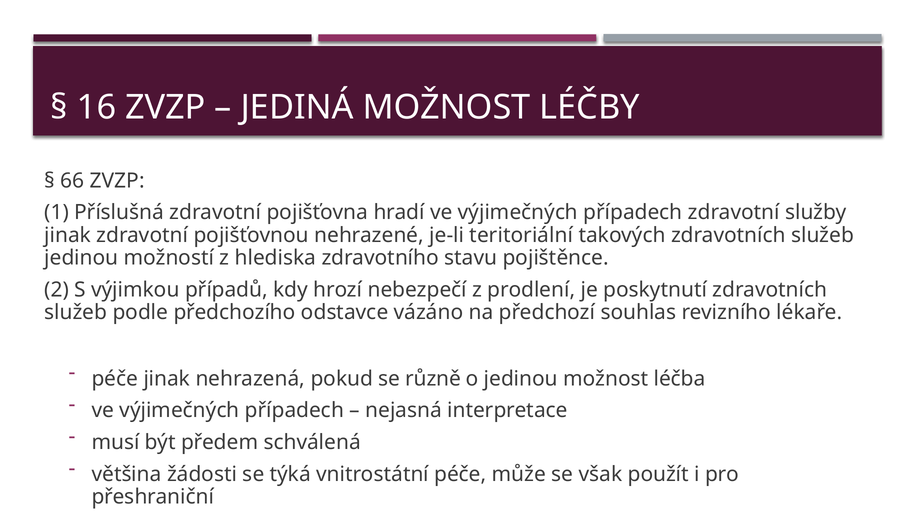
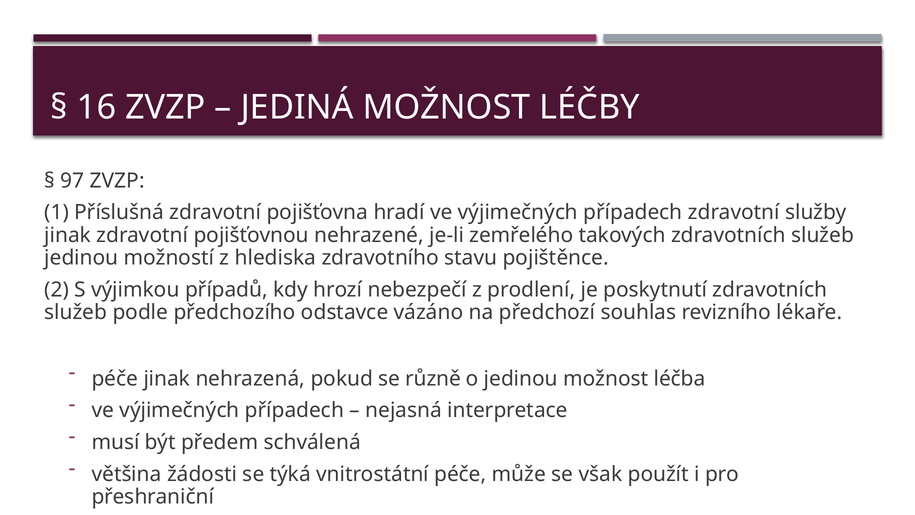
66: 66 -> 97
teritoriální: teritoriální -> zemřelého
